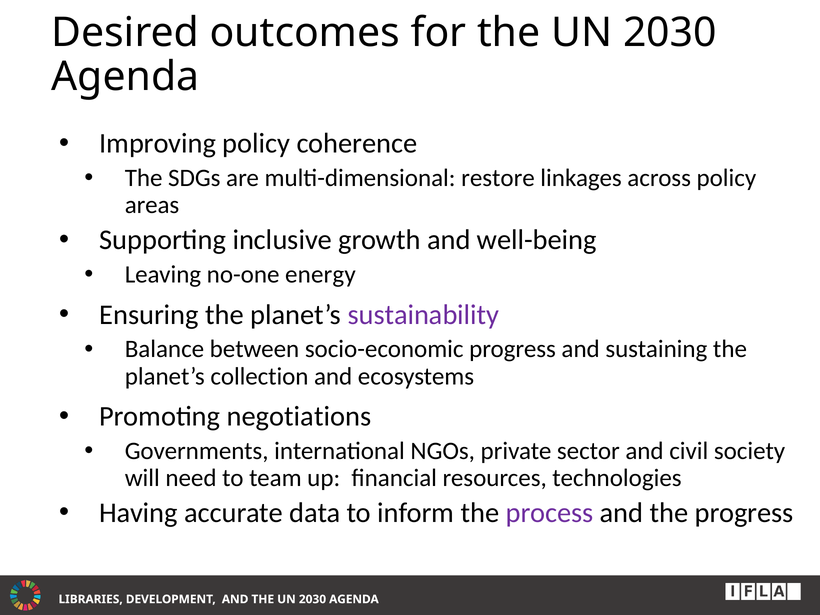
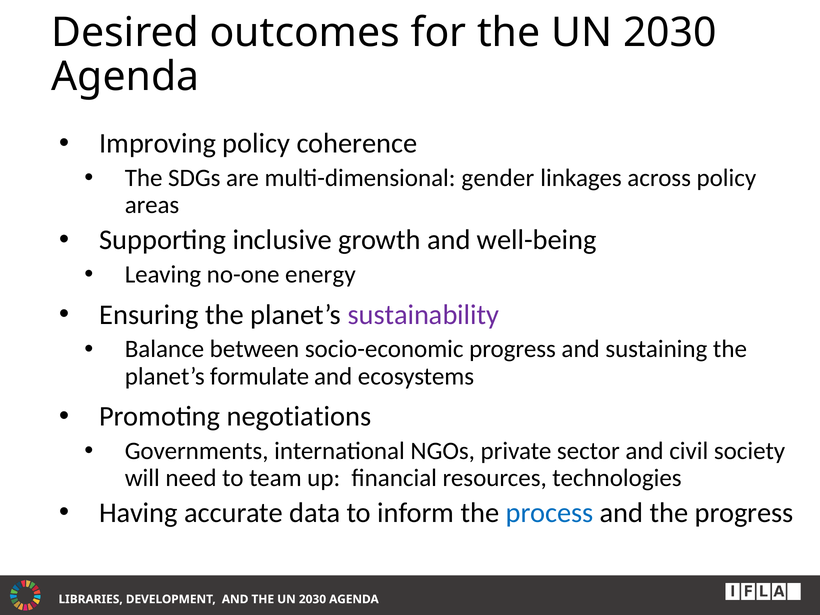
restore: restore -> gender
collection: collection -> formulate
process colour: purple -> blue
